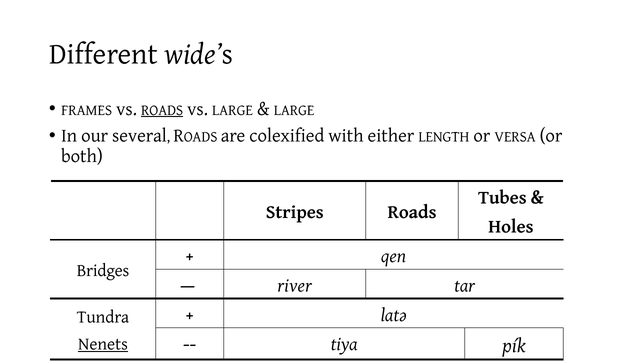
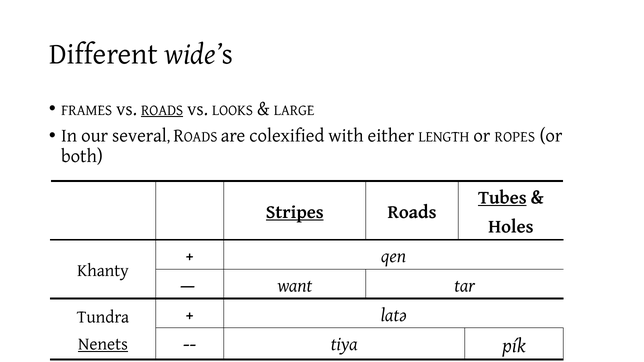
vs LARGE: LARGE -> LOOKS
VERSA: VERSA -> ROPES
Tubes underline: none -> present
Stripes underline: none -> present
Bridges: Bridges -> Khanty
river: river -> want
